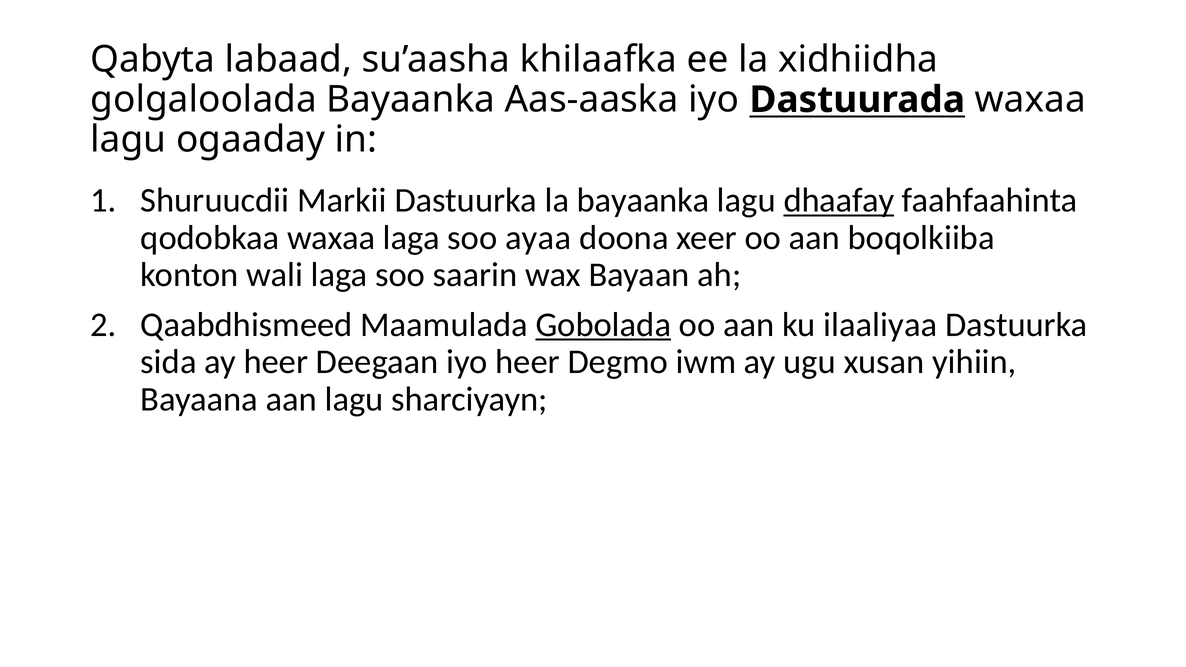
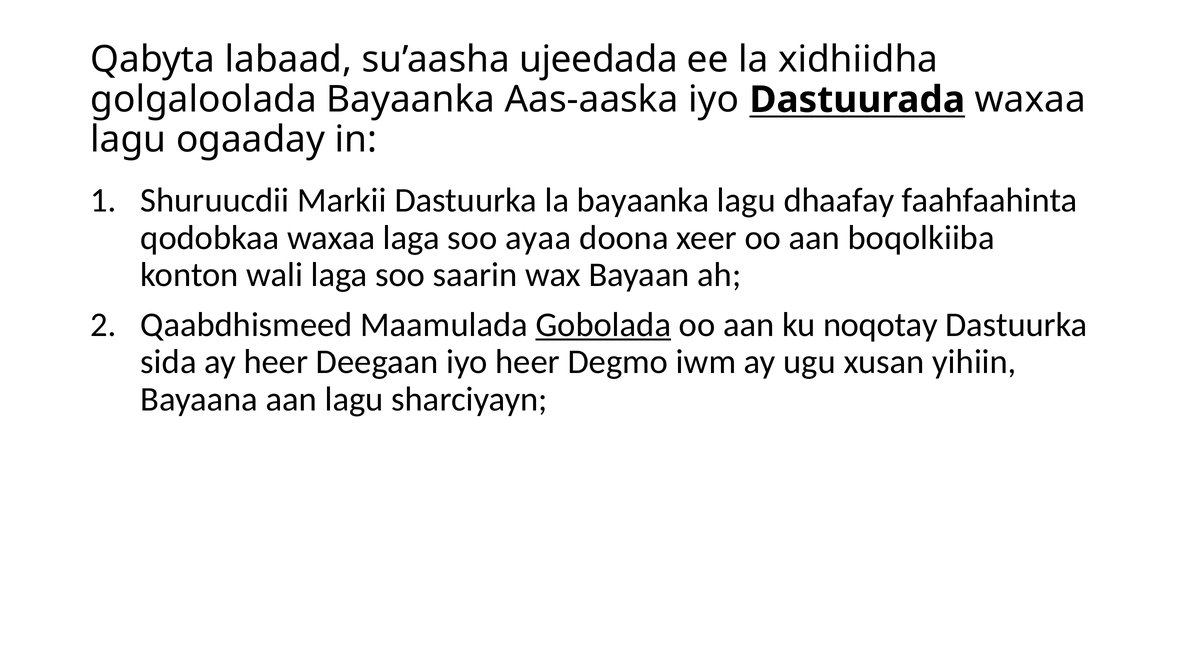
khilaafka: khilaafka -> ujeedada
dhaafay underline: present -> none
ilaaliyaa: ilaaliyaa -> noqotay
